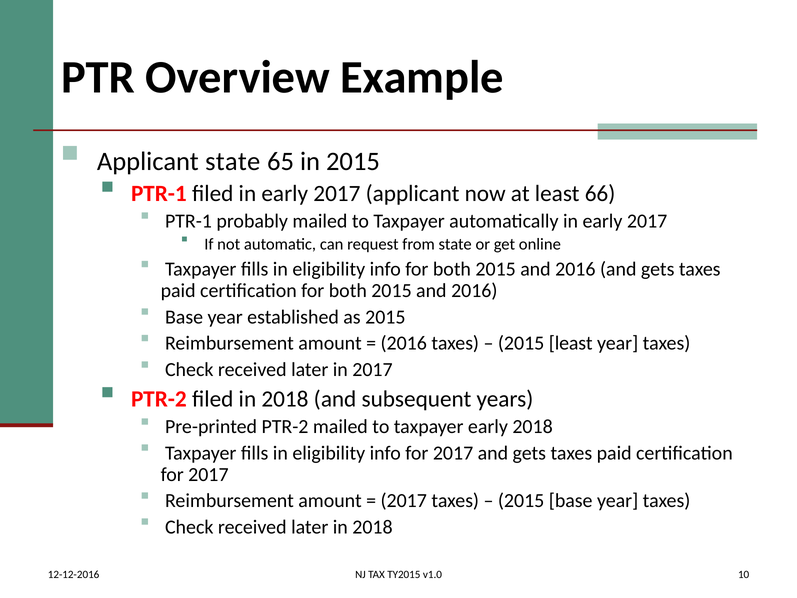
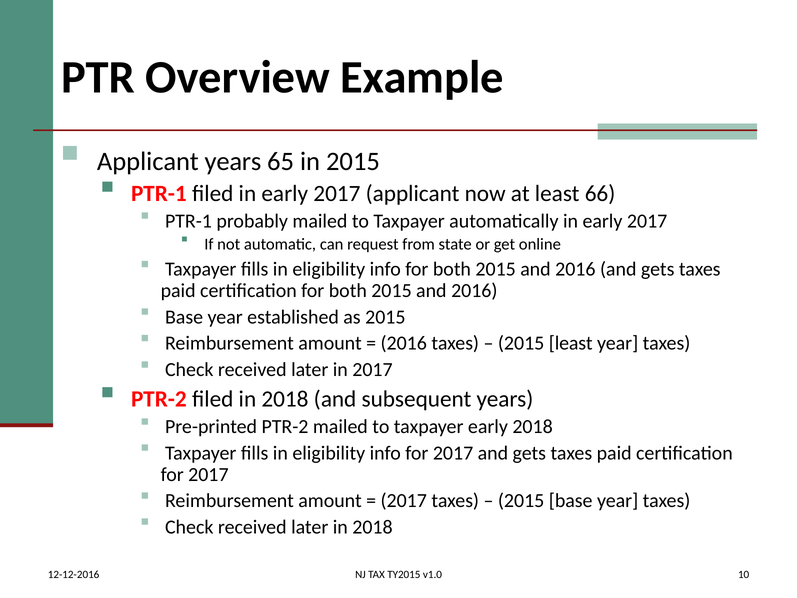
Applicant state: state -> years
